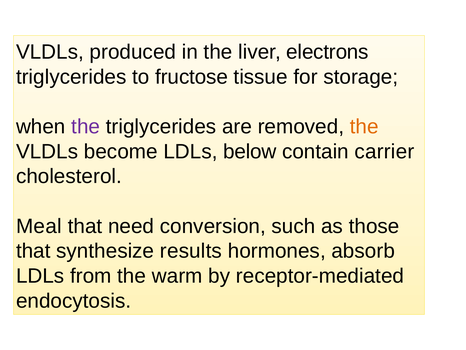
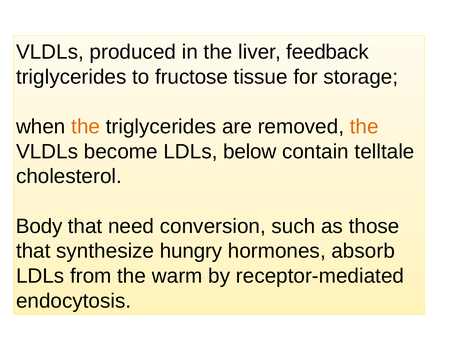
electrons: electrons -> feedback
the at (86, 126) colour: purple -> orange
carrier: carrier -> telltale
Meal: Meal -> Body
results: results -> hungry
